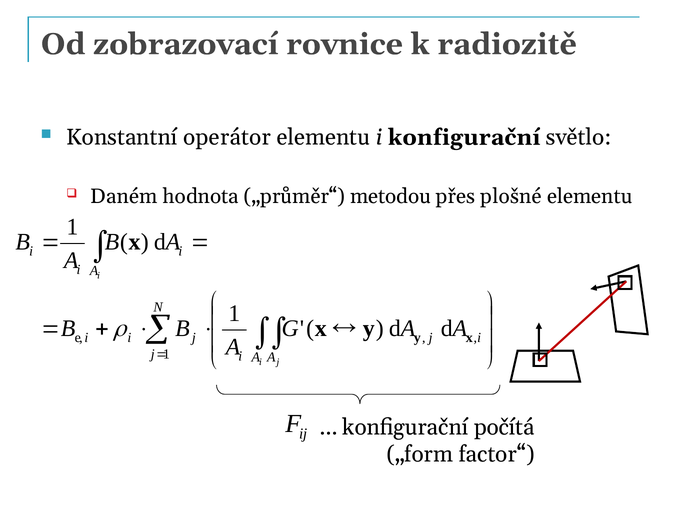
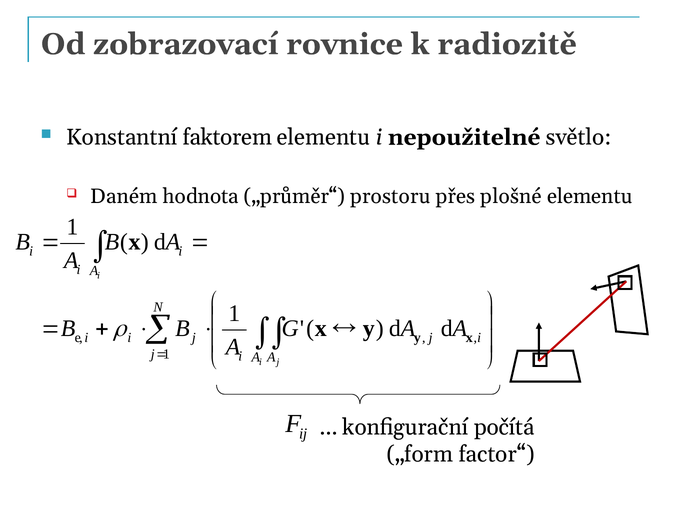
operátor: operátor -> faktorem
i konfigurační: konfigurační -> nepoužitelné
metodou: metodou -> prostoru
